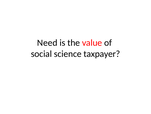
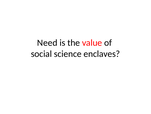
taxpayer: taxpayer -> enclaves
